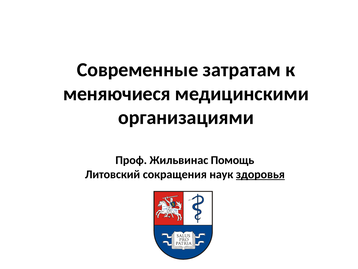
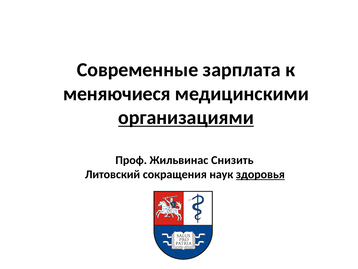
затратам: затратам -> зарплата
организациями underline: none -> present
Помощь: Помощь -> Снизить
